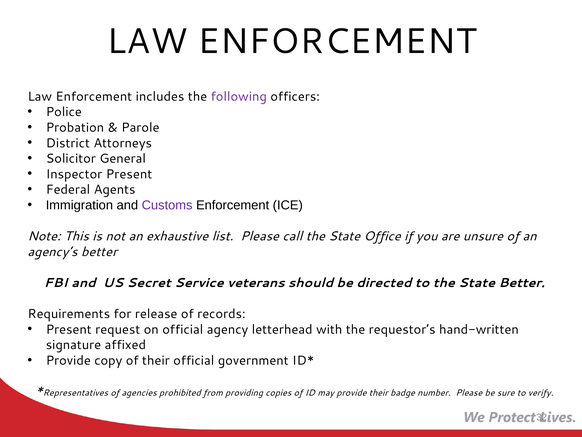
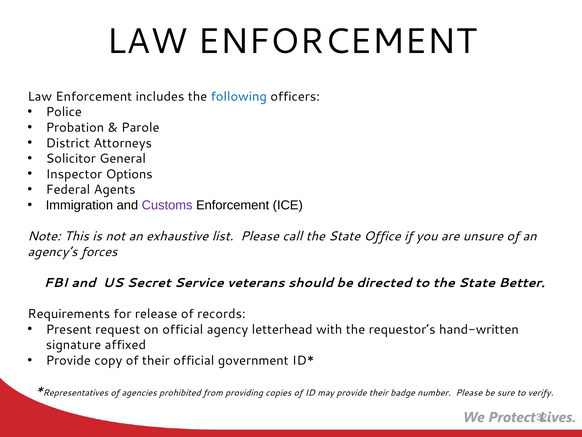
following colour: purple -> blue
Inspector Present: Present -> Options
agency’s better: better -> forces
